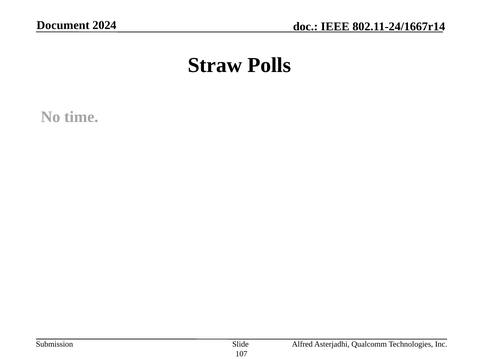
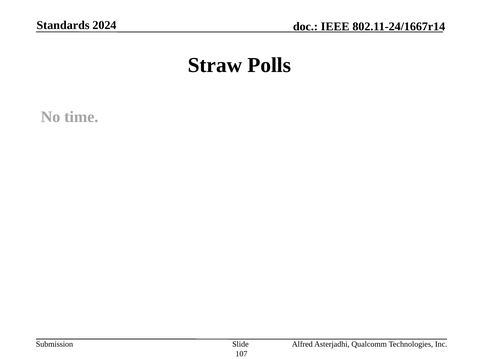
Document: Document -> Standards
